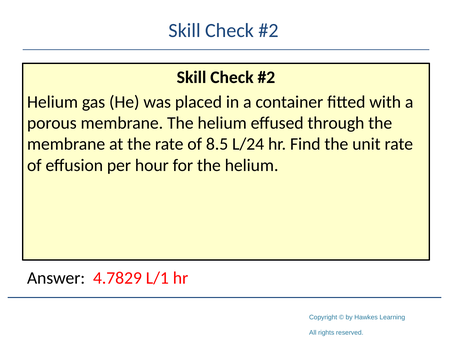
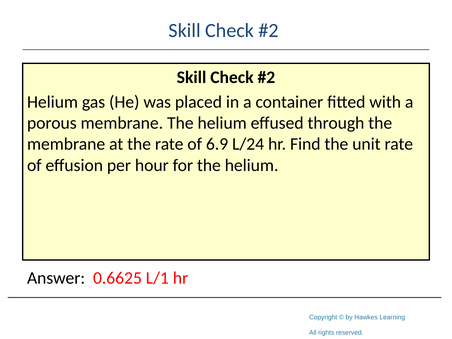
8.5: 8.5 -> 6.9
4.7829: 4.7829 -> 0.6625
